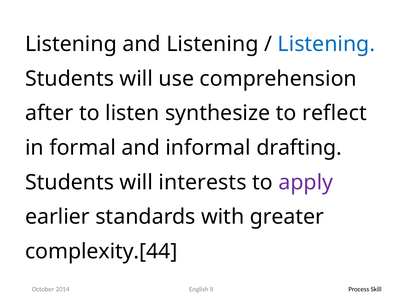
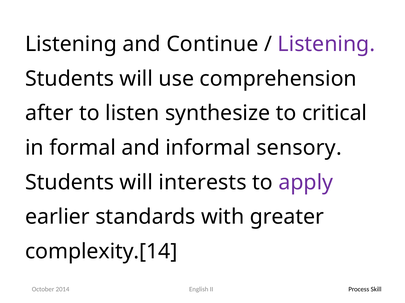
and Listening: Listening -> Continue
Listening at (326, 44) colour: blue -> purple
reflect: reflect -> critical
drafting: drafting -> sensory
complexity.[44: complexity.[44 -> complexity.[14
